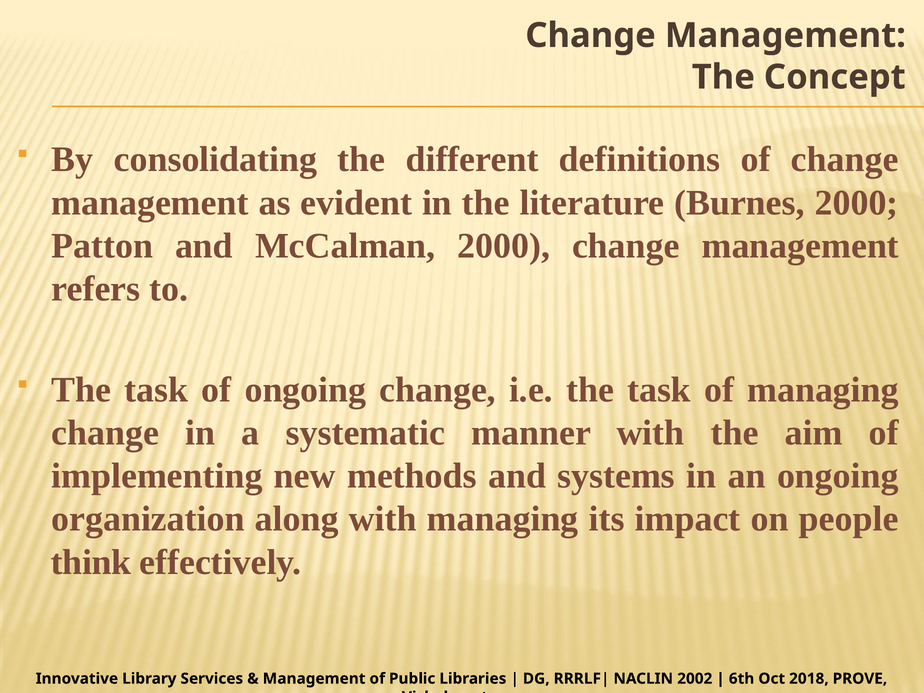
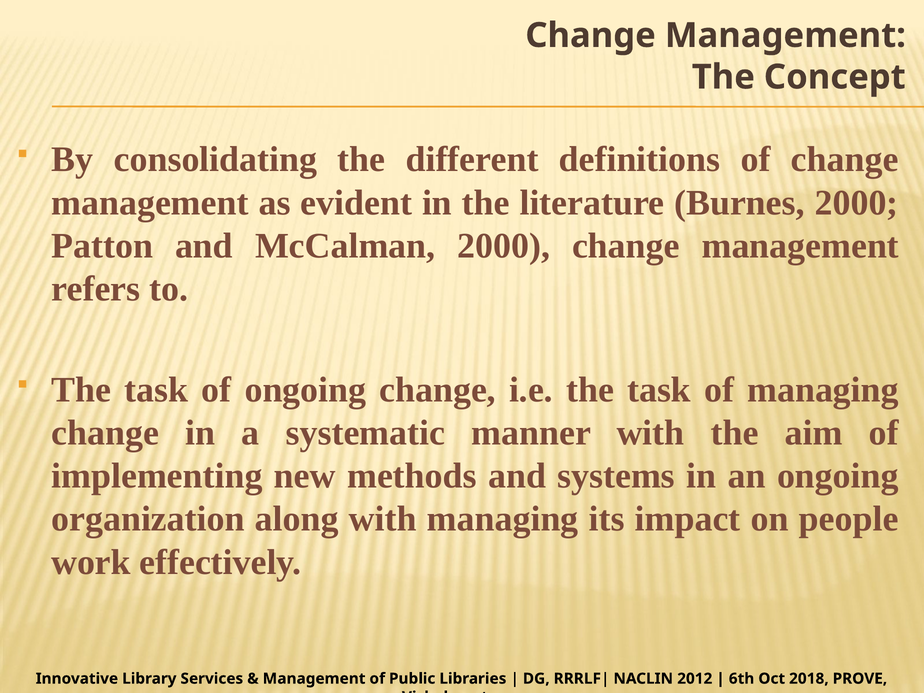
think: think -> work
2002: 2002 -> 2012
